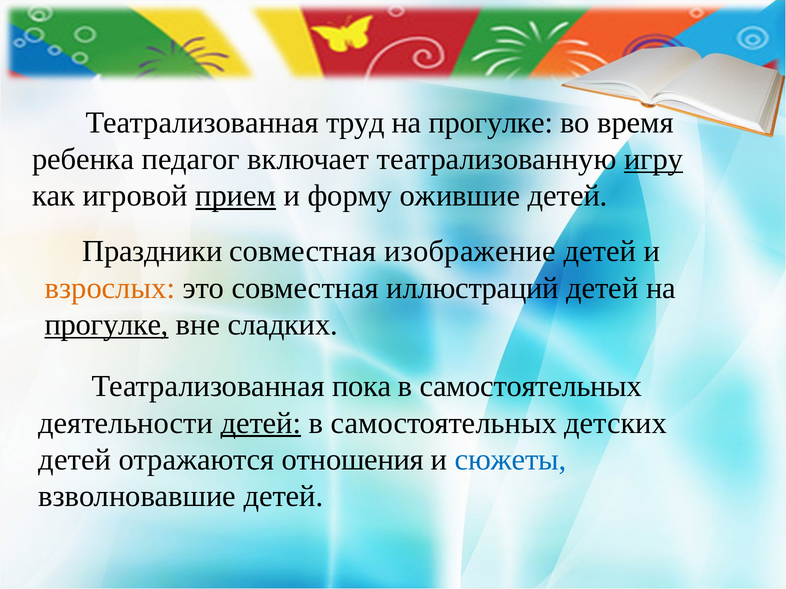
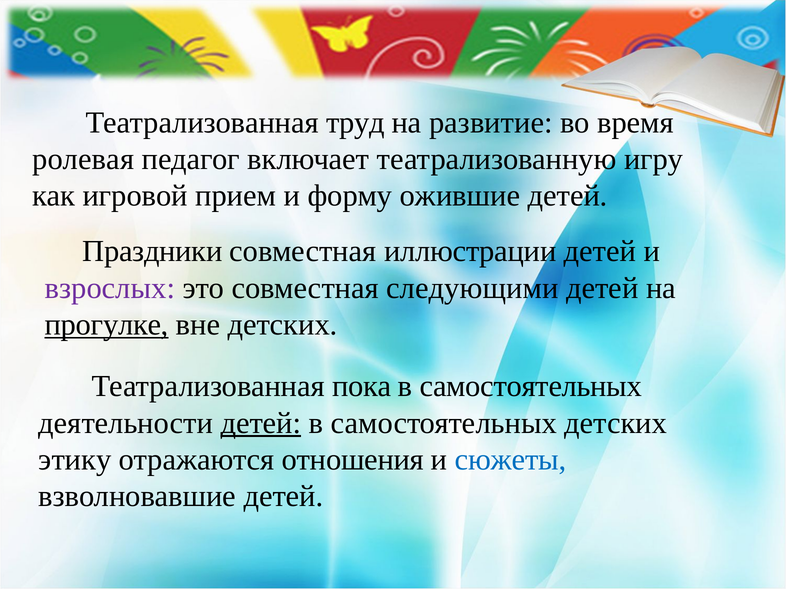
прогулке at (491, 123): прогулке -> развитие
ребенка: ребенка -> ролевая
игру underline: present -> none
прием underline: present -> none
изображение: изображение -> иллюстрации
взрослых colour: orange -> purple
иллюстраций: иллюстраций -> следующими
вне сладких: сладких -> детских
детей at (75, 460): детей -> этику
